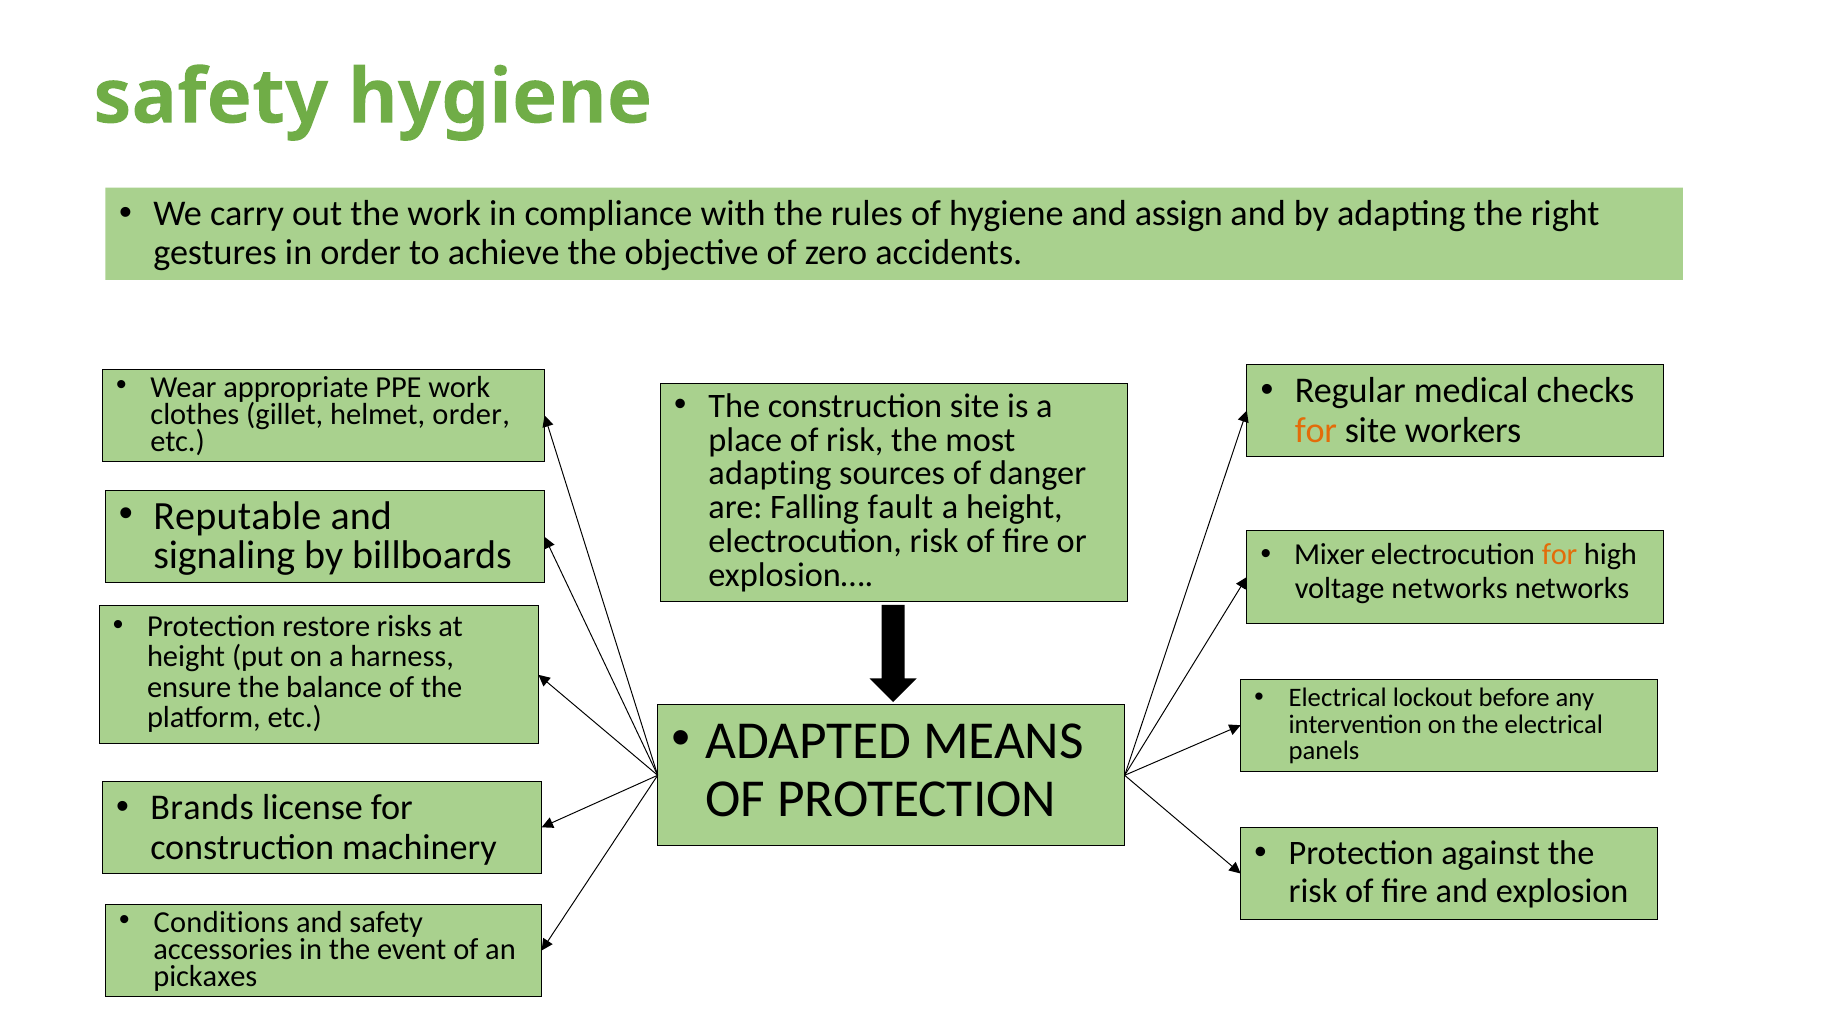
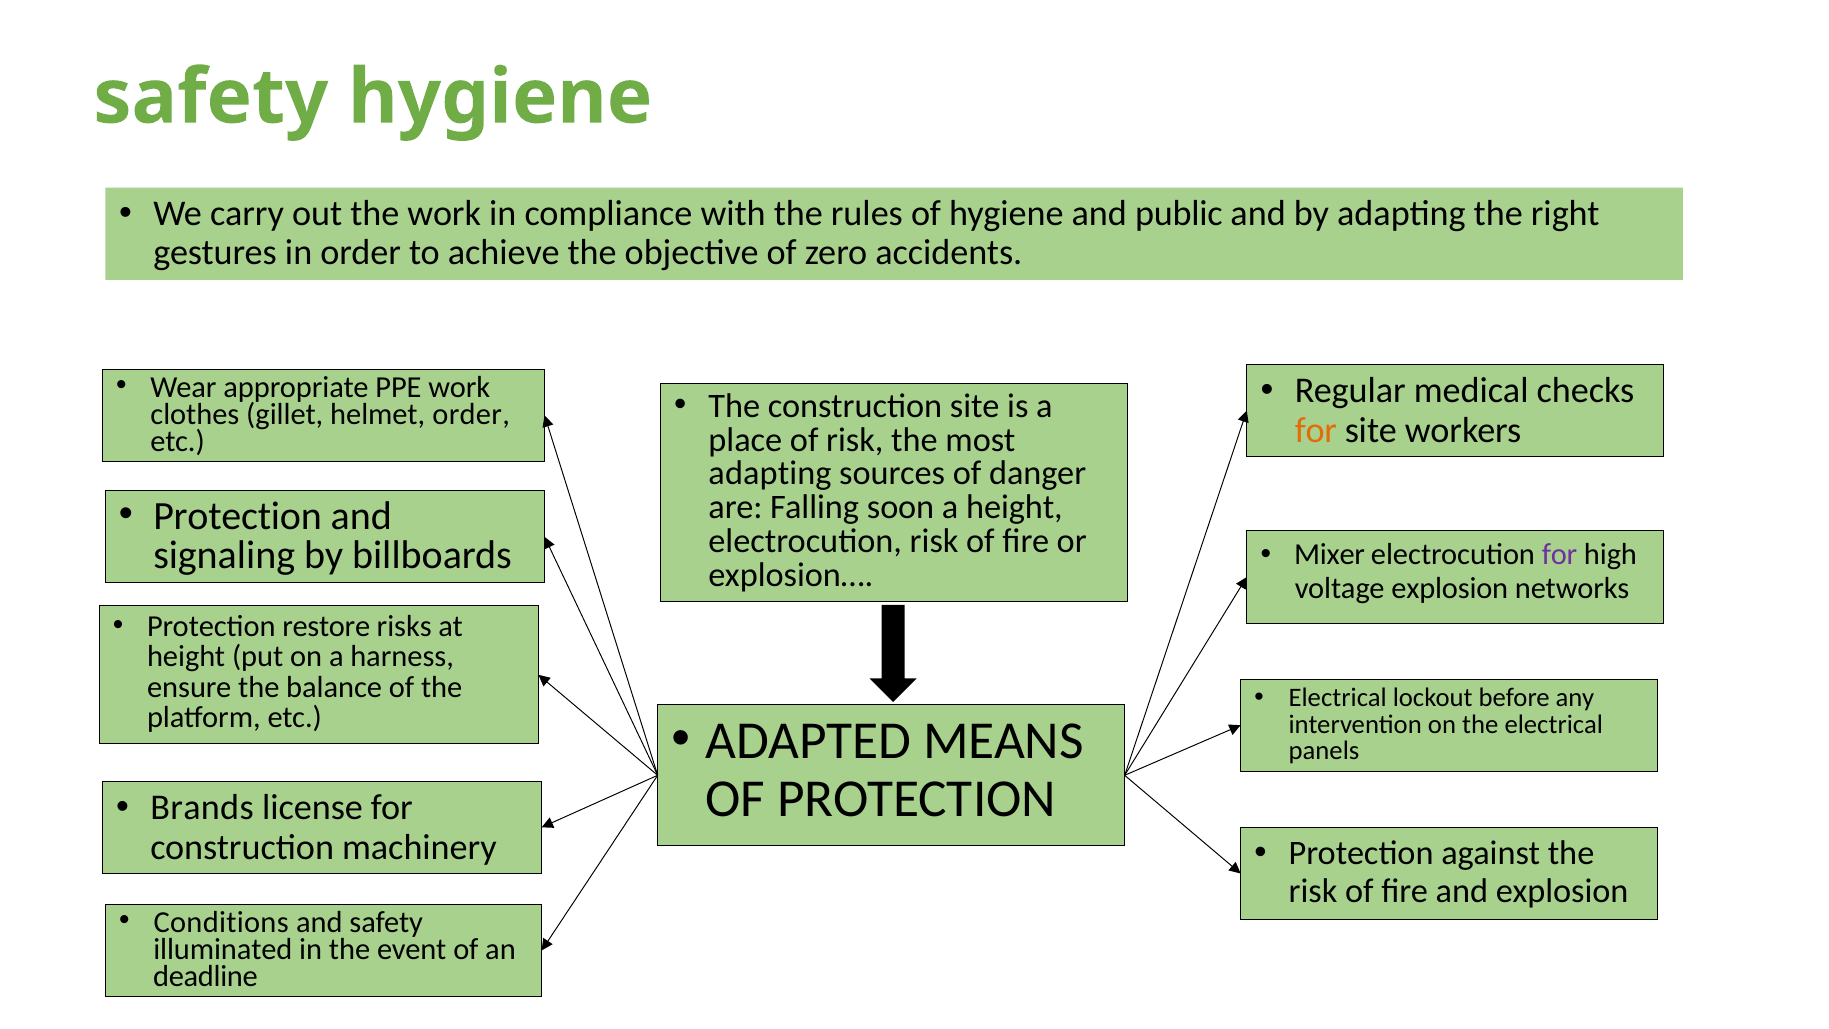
assign: assign -> public
fault: fault -> soon
Reputable at (237, 516): Reputable -> Protection
for at (1560, 554) colour: orange -> purple
voltage networks: networks -> explosion
accessories: accessories -> illuminated
pickaxes: pickaxes -> deadline
